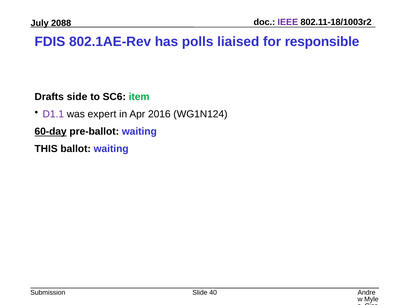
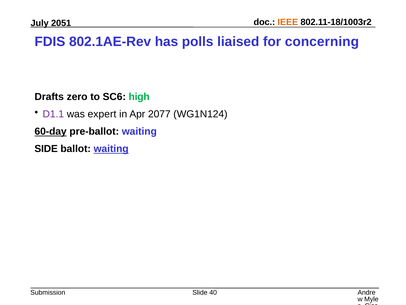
IEEE colour: purple -> orange
2088: 2088 -> 2051
responsible: responsible -> concerning
side: side -> zero
item: item -> high
2016: 2016 -> 2077
THIS: THIS -> SIDE
waiting at (111, 149) underline: none -> present
